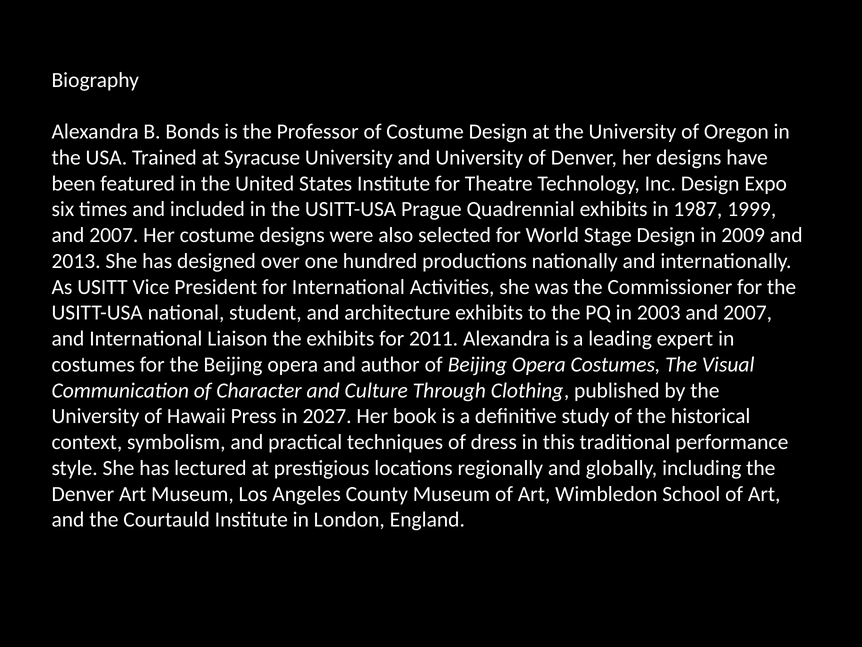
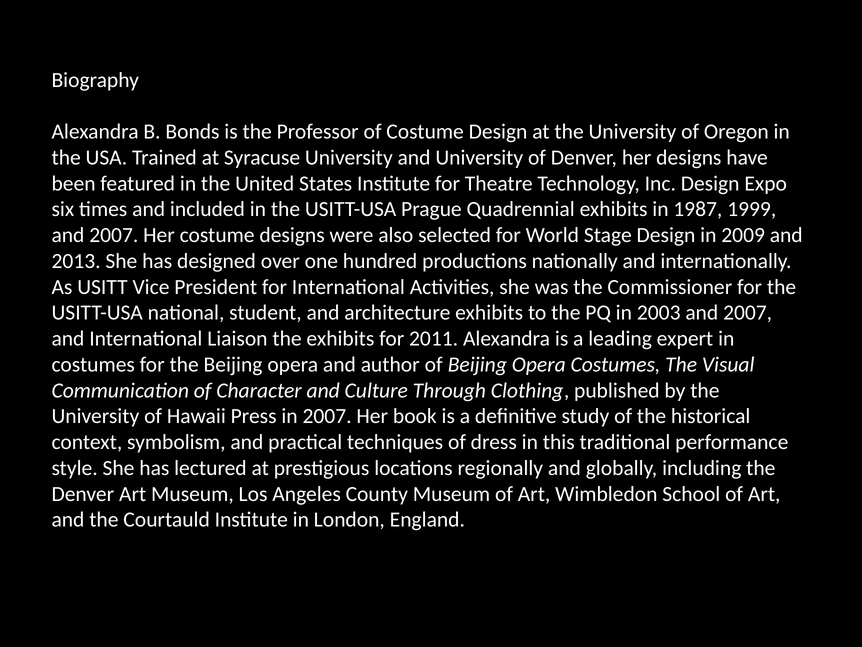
in 2027: 2027 -> 2007
